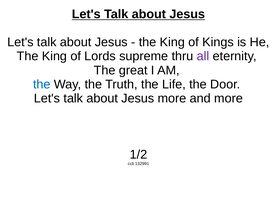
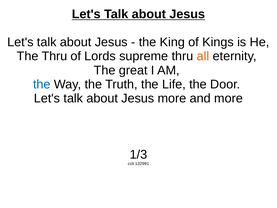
King at (54, 56): King -> Thru
all colour: purple -> orange
1/2: 1/2 -> 1/3
